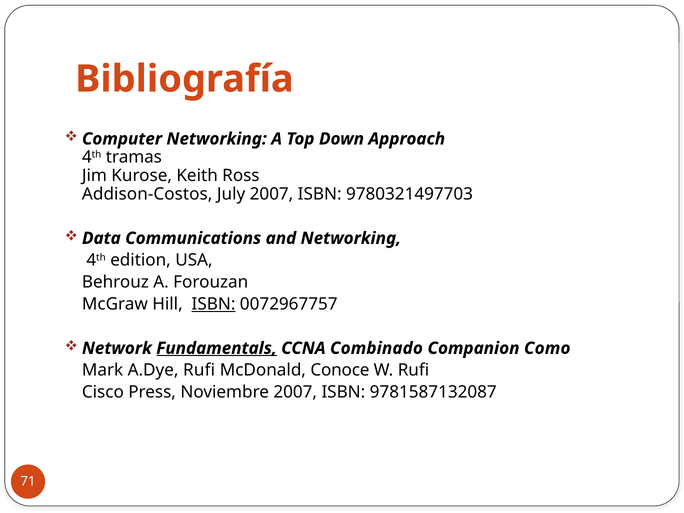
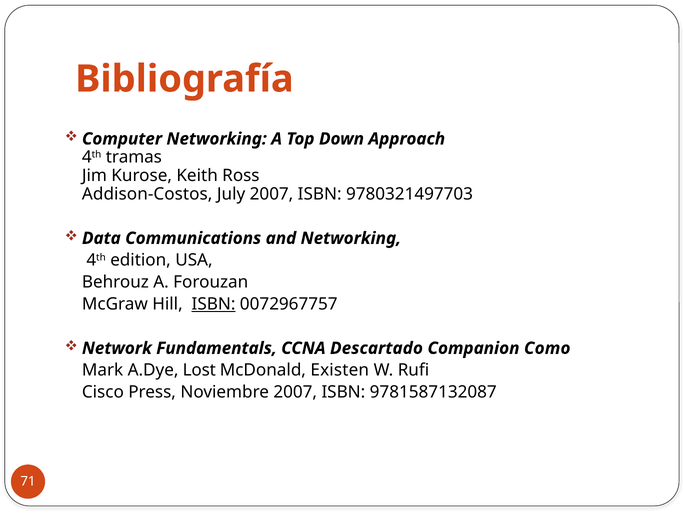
Fundamentals underline: present -> none
Combinado: Combinado -> Descartado
A.Dye Rufi: Rufi -> Lost
Conoce: Conoce -> Existen
